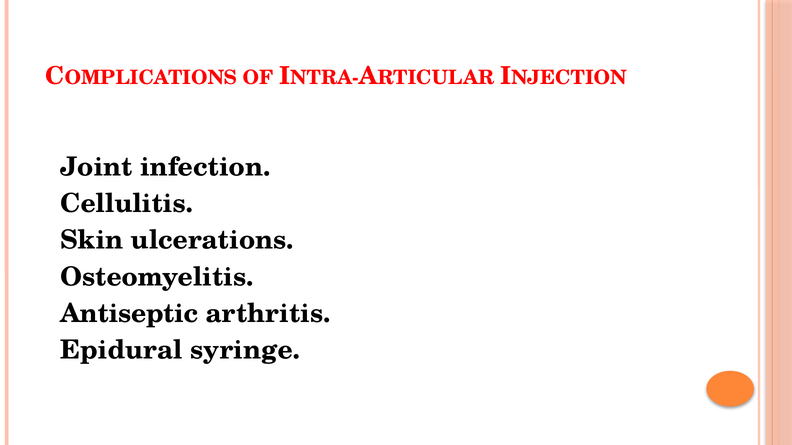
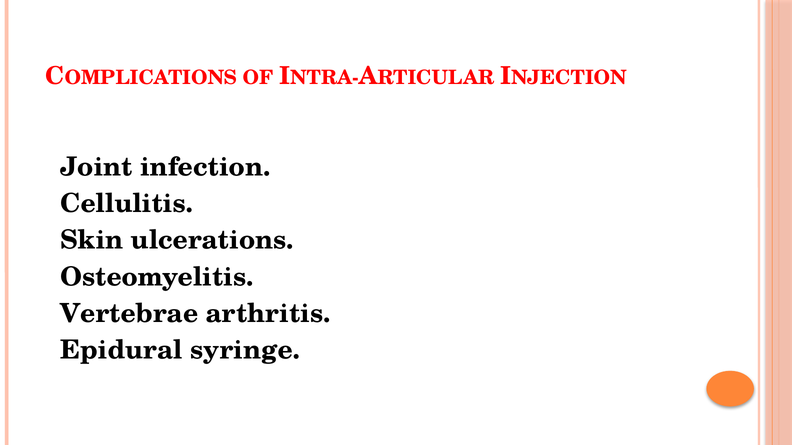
Antiseptic: Antiseptic -> Vertebrae
